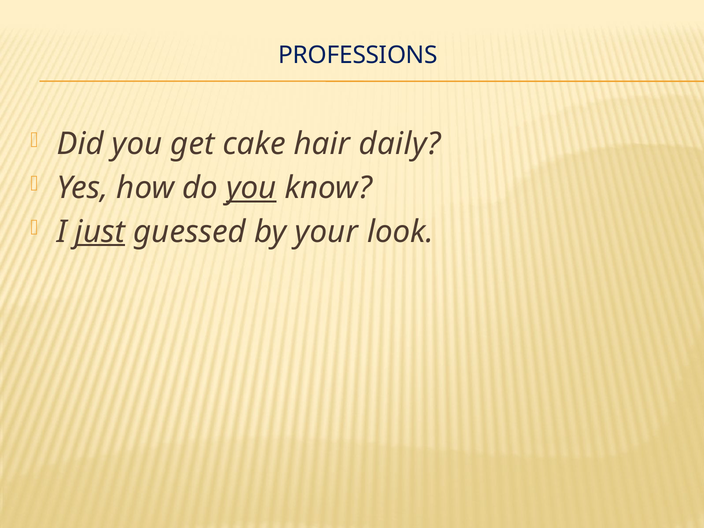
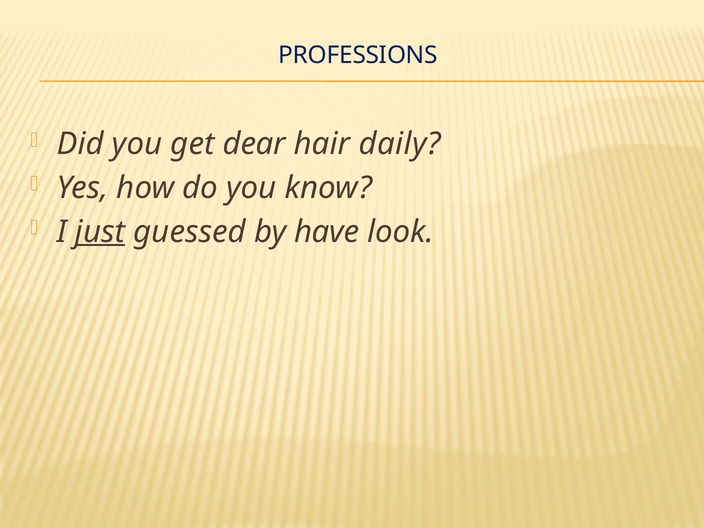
cake: cake -> dear
you at (251, 188) underline: present -> none
your: your -> have
